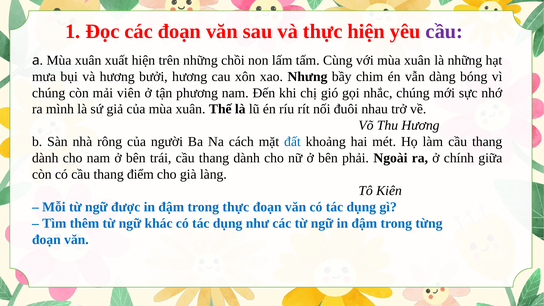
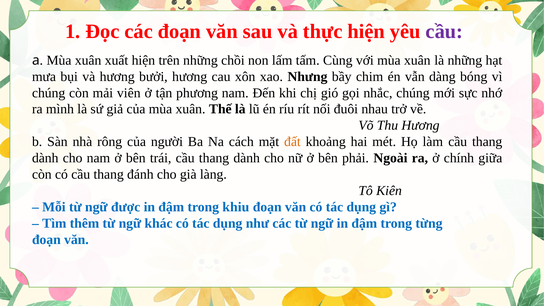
đất colour: blue -> orange
điểm: điểm -> đánh
trong thực: thực -> khiu
